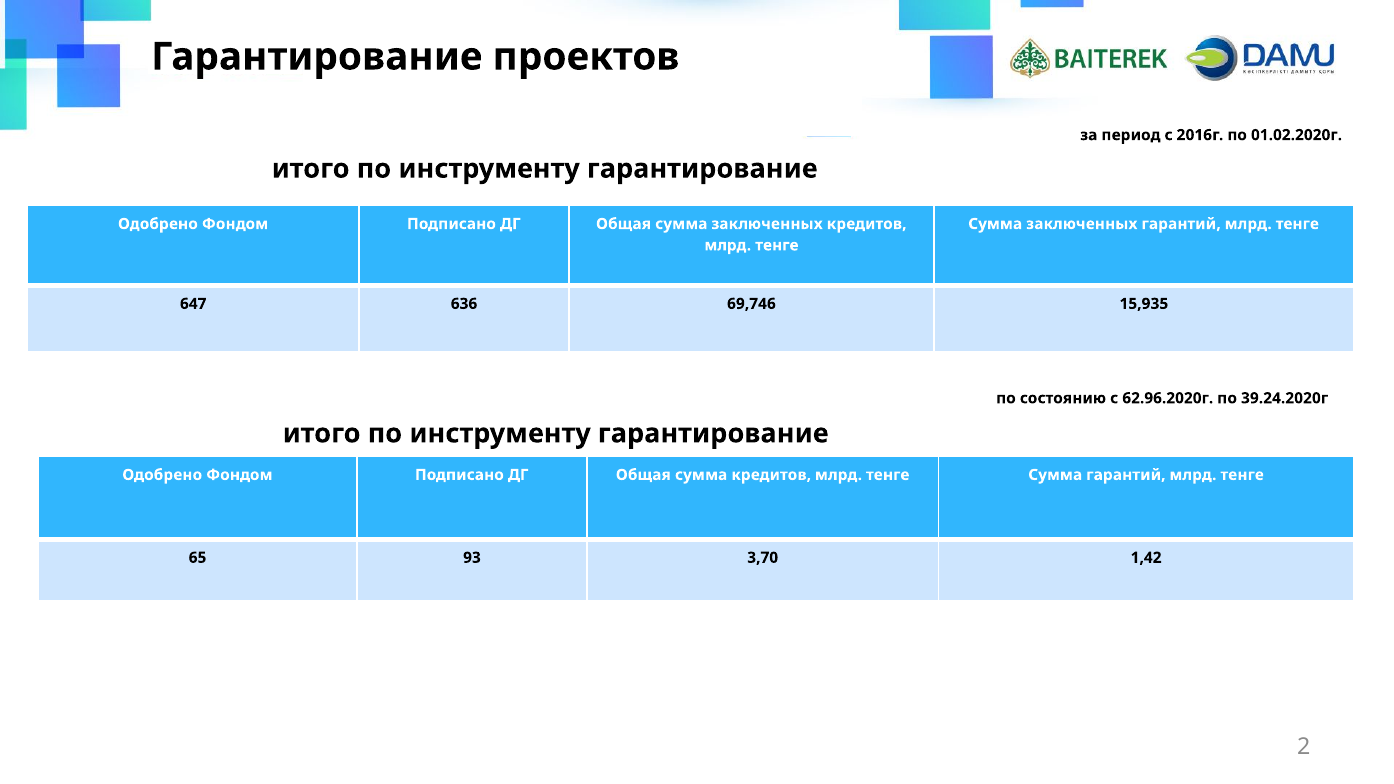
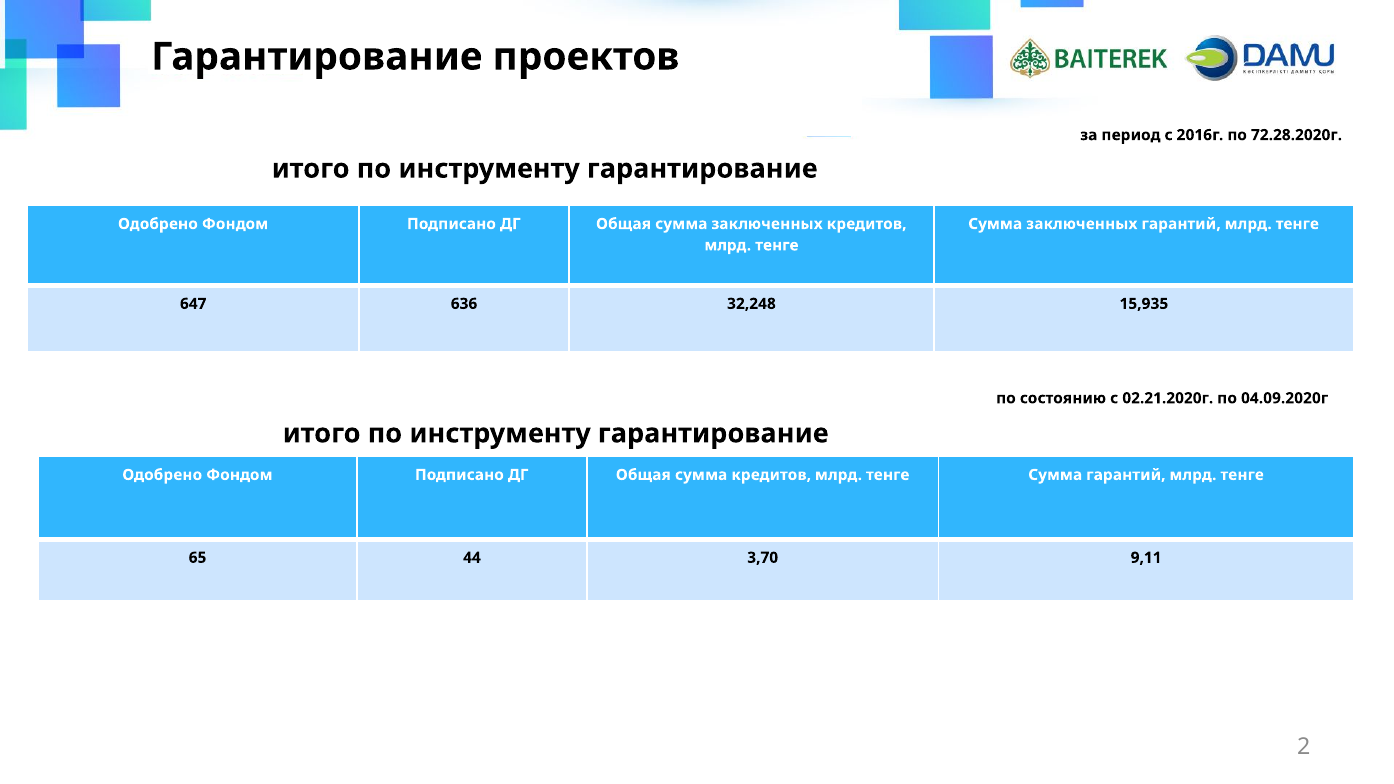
01.02.2020г: 01.02.2020г -> 72.28.2020г
69,746: 69,746 -> 32,248
62.96.2020г: 62.96.2020г -> 02.21.2020г
39.24.2020г: 39.24.2020г -> 04.09.2020г
93: 93 -> 44
1,42: 1,42 -> 9,11
